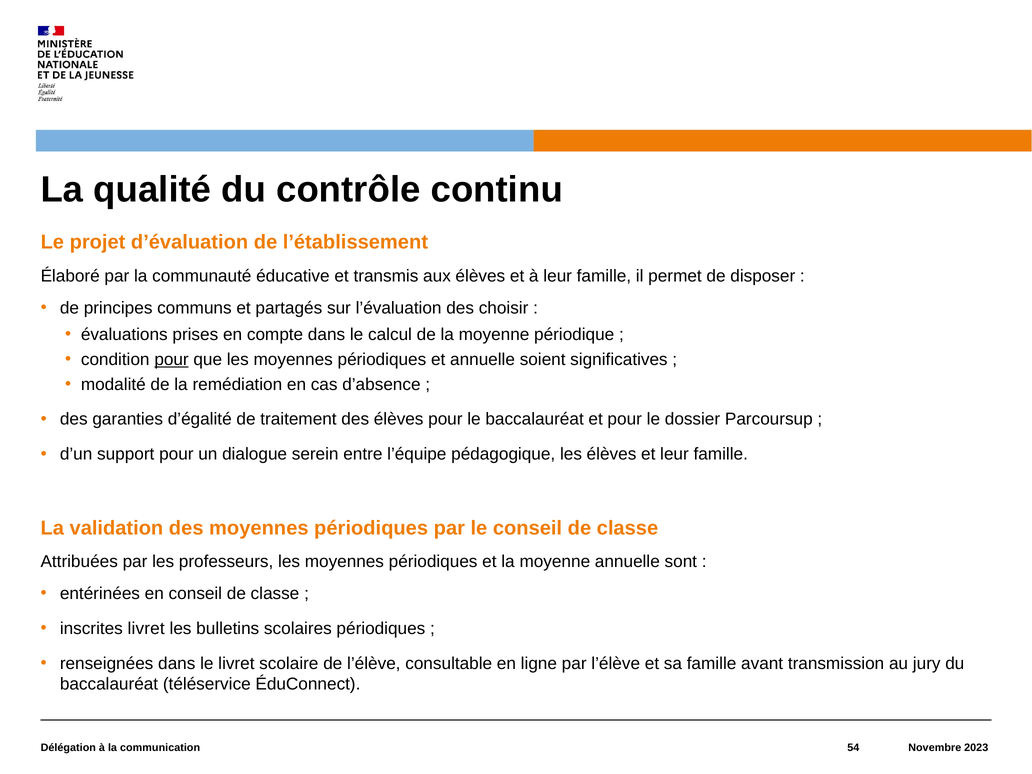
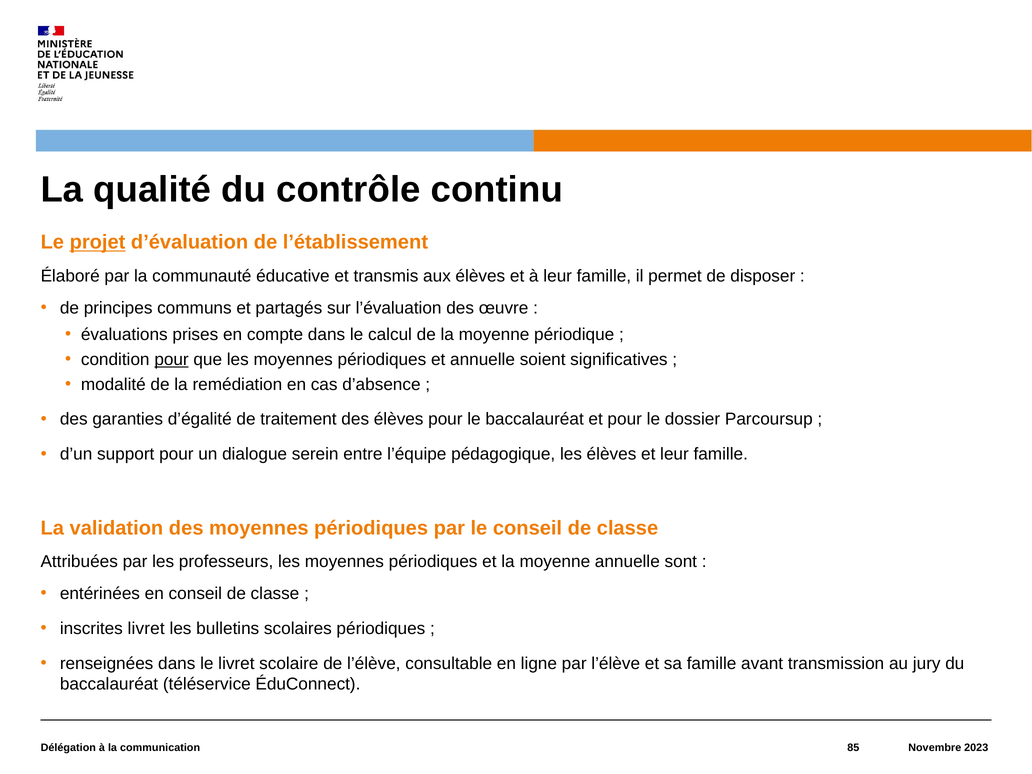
projet underline: none -> present
choisir: choisir -> œuvre
54: 54 -> 85
